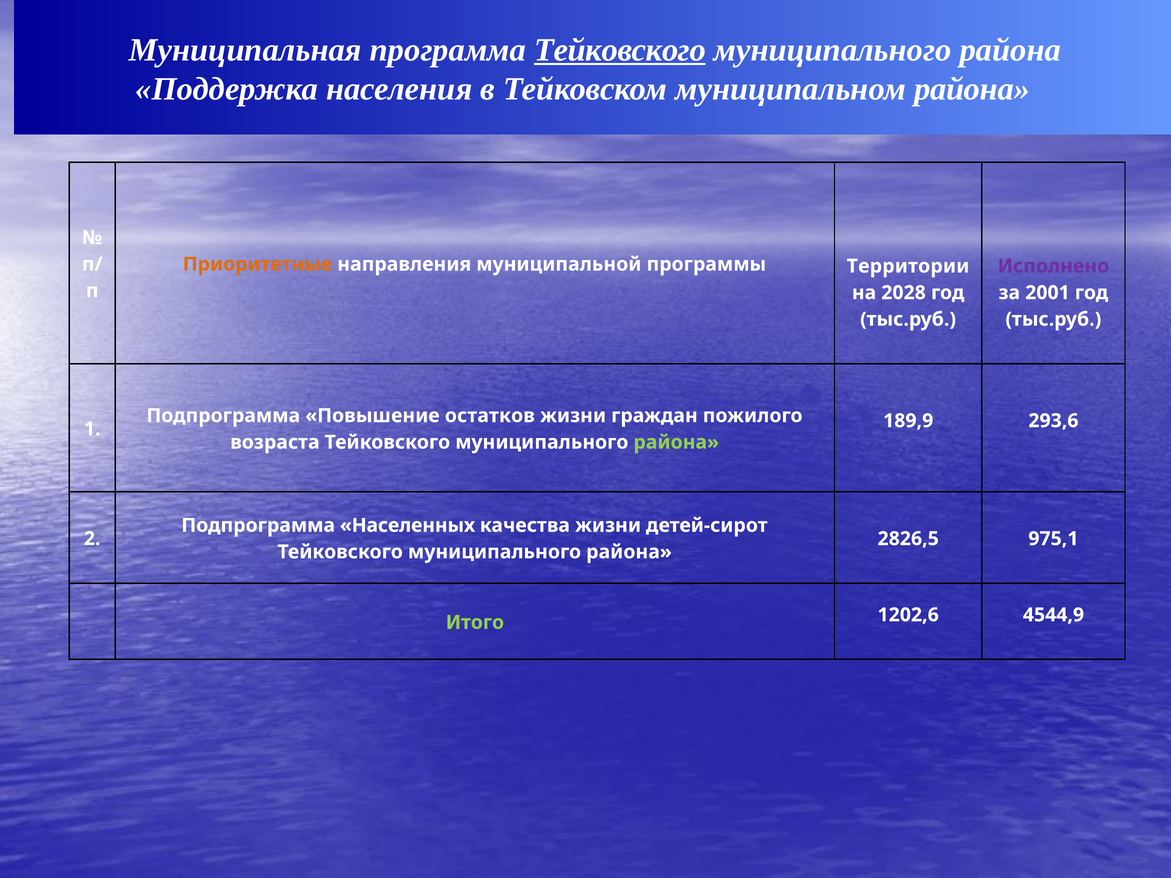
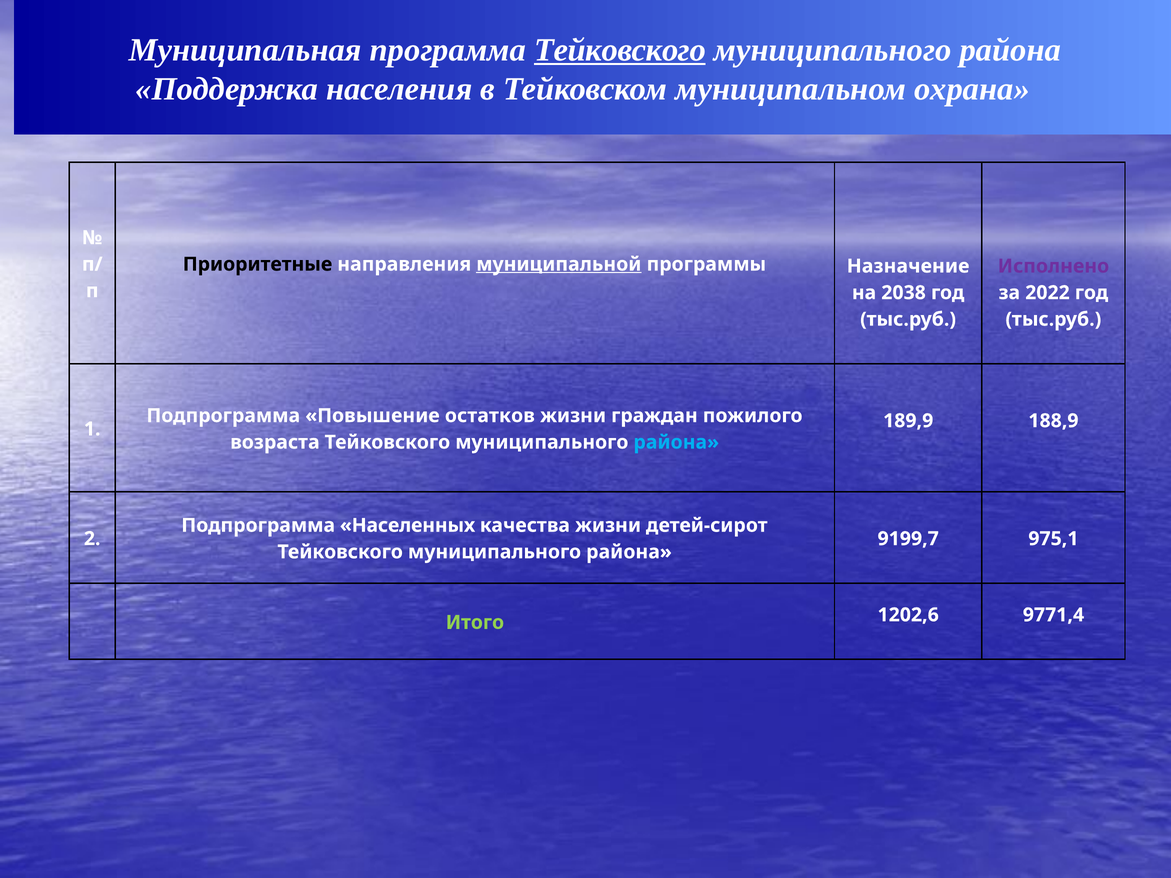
муниципальном района: района -> охрана
Приоритетные colour: orange -> black
муниципальной underline: none -> present
Территории: Территории -> Назначение
2028: 2028 -> 2038
2001: 2001 -> 2022
293,6: 293,6 -> 188,9
района at (676, 442) colour: light green -> light blue
2826,5: 2826,5 -> 9199,7
4544,9: 4544,9 -> 9771,4
